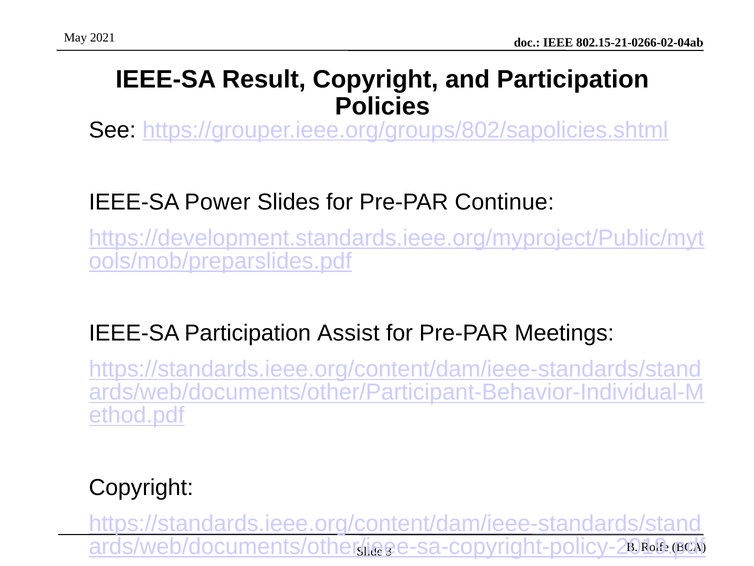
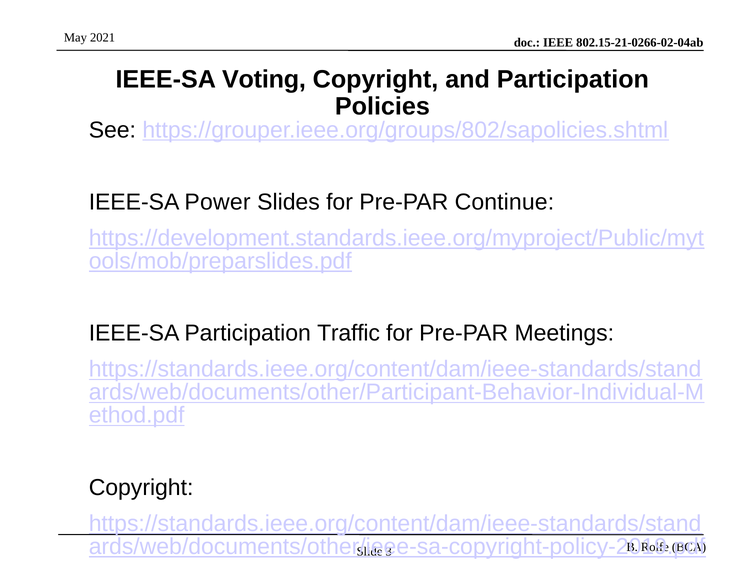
Result: Result -> Voting
Assist: Assist -> Traffic
